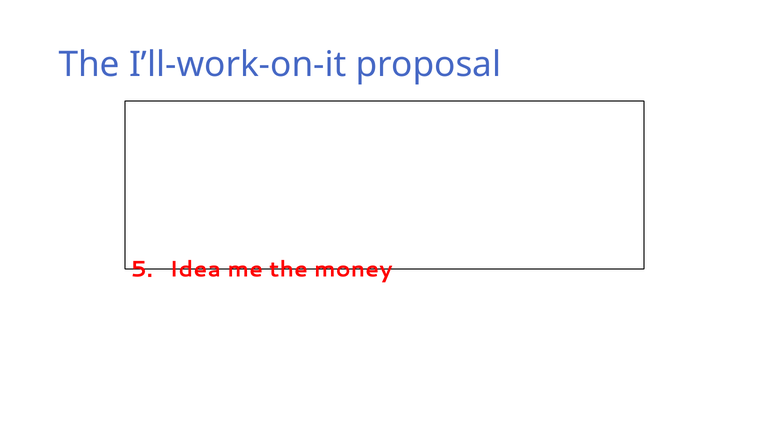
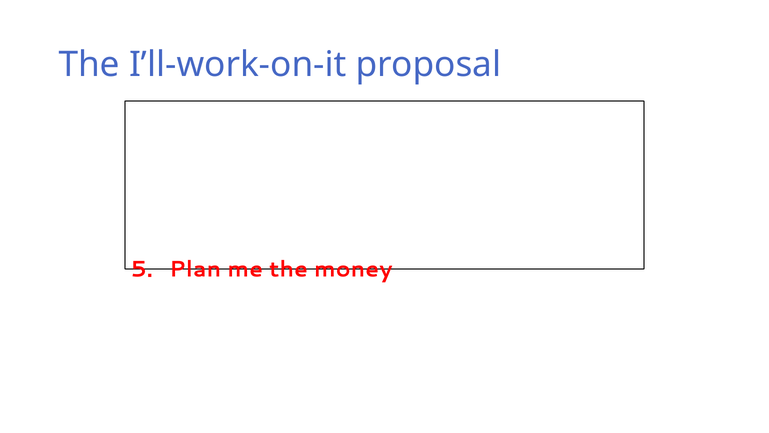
Idea at (195, 269): Idea -> Plan
